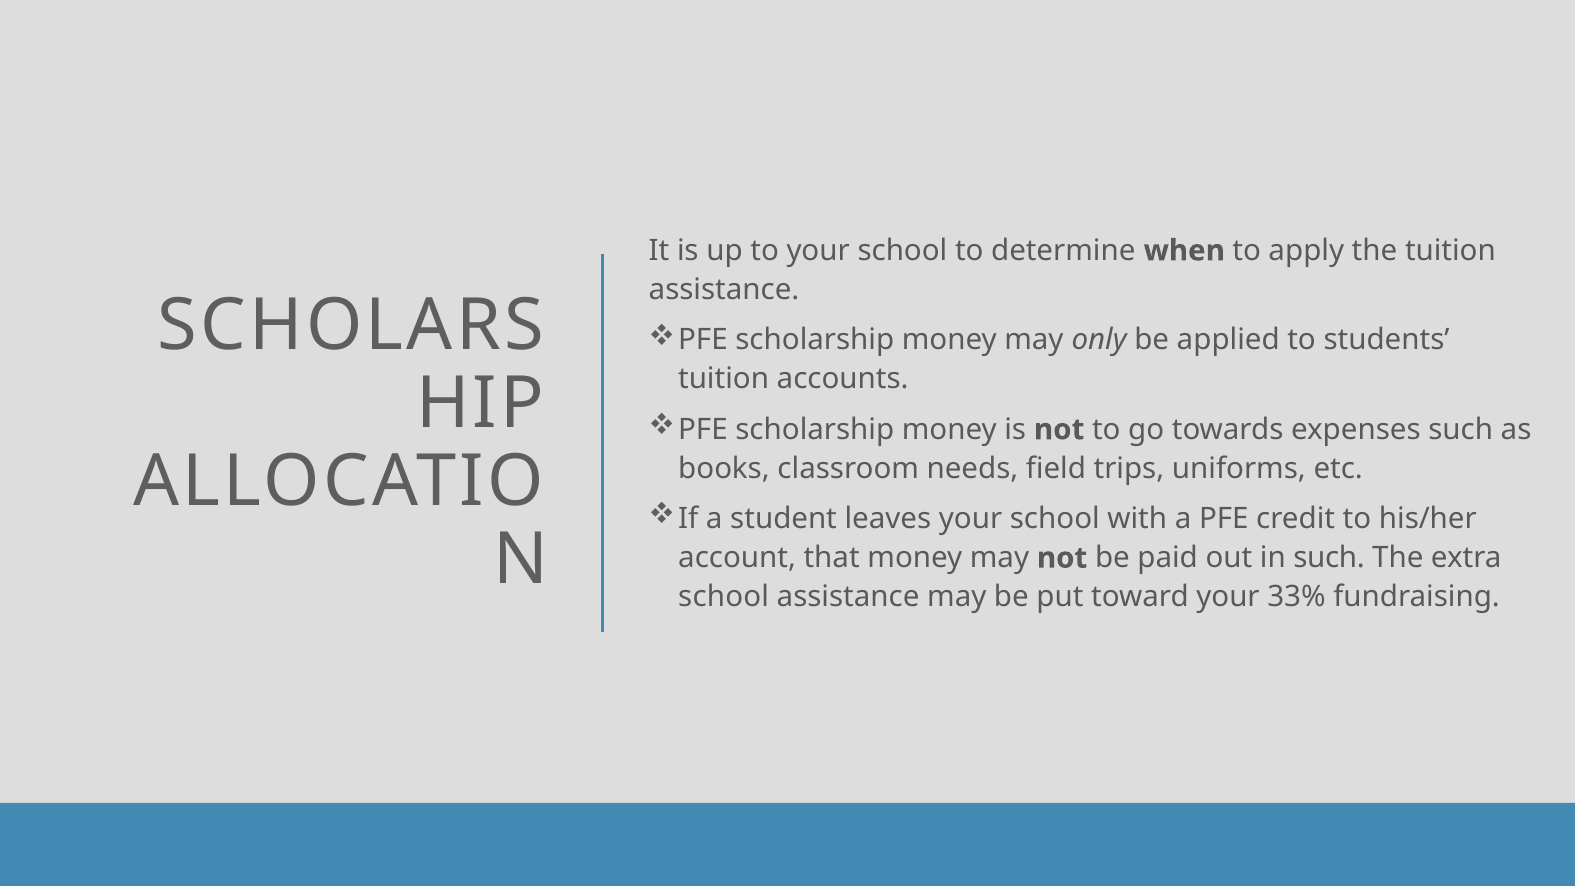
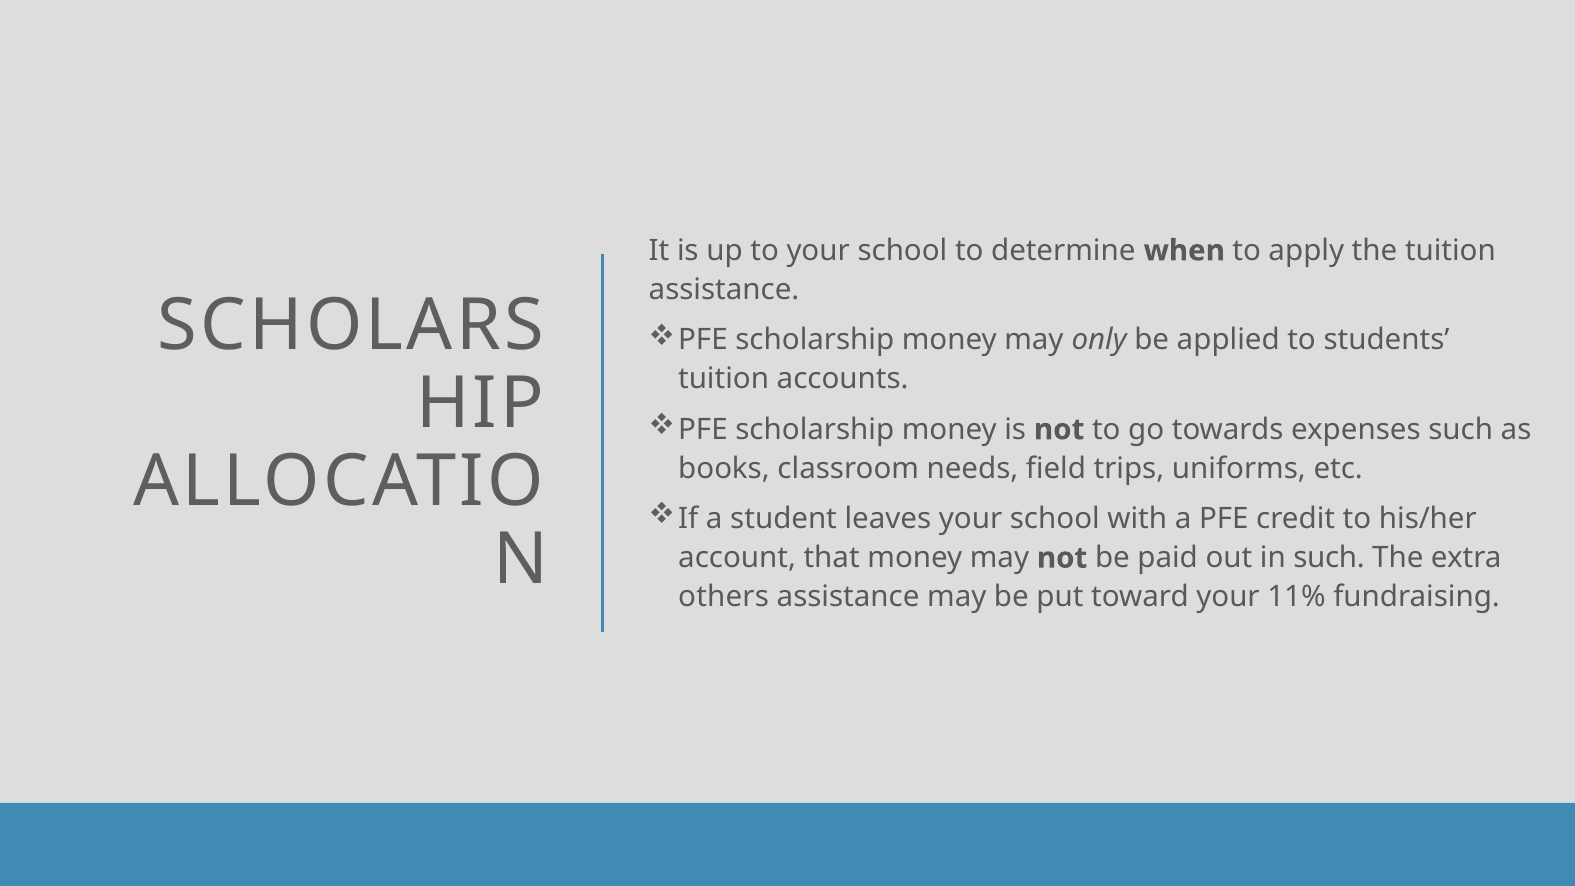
school at (724, 597): school -> others
33%: 33% -> 11%
